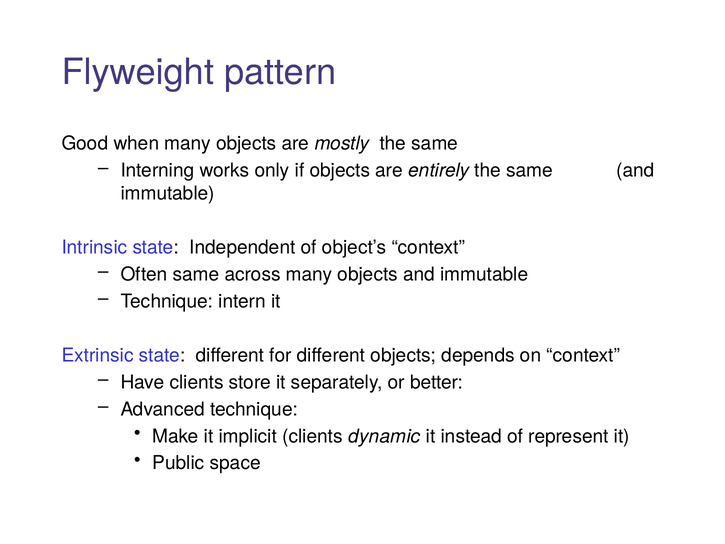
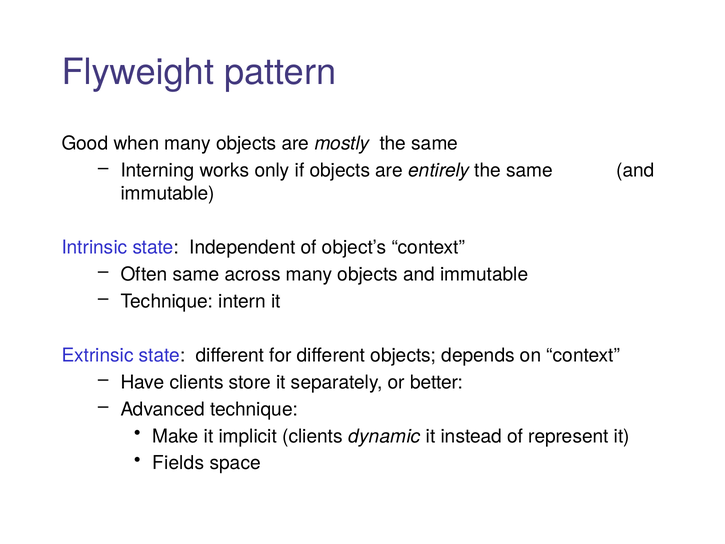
Public: Public -> Fields
